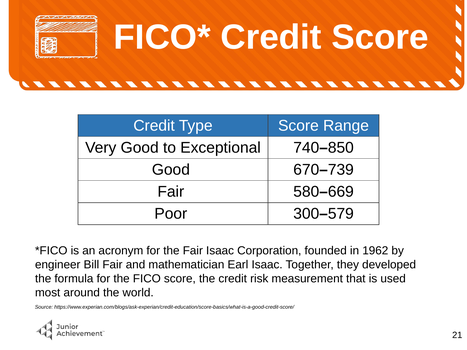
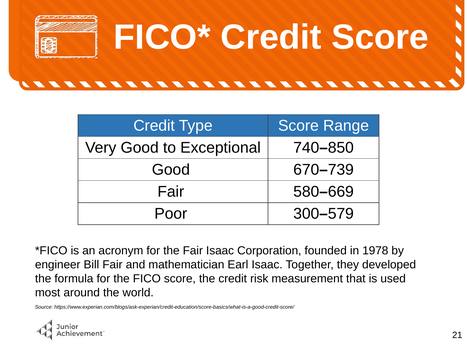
1962: 1962 -> 1978
